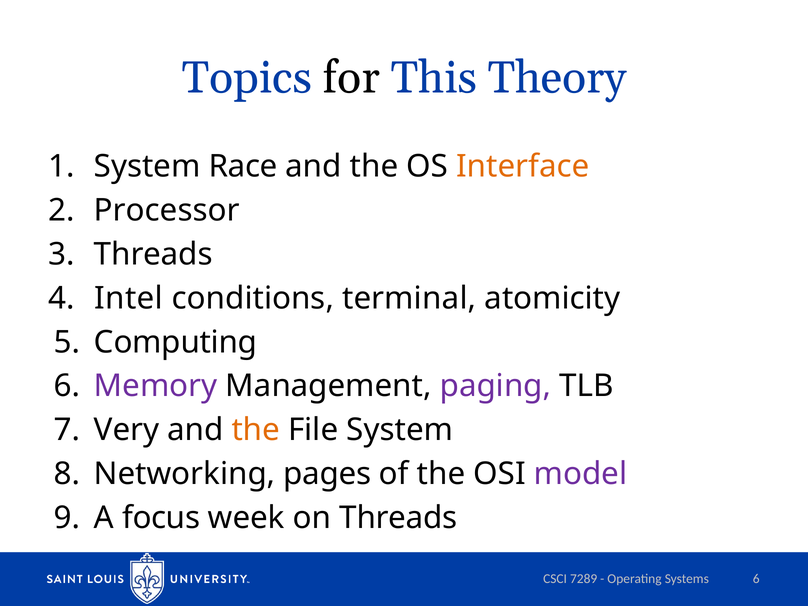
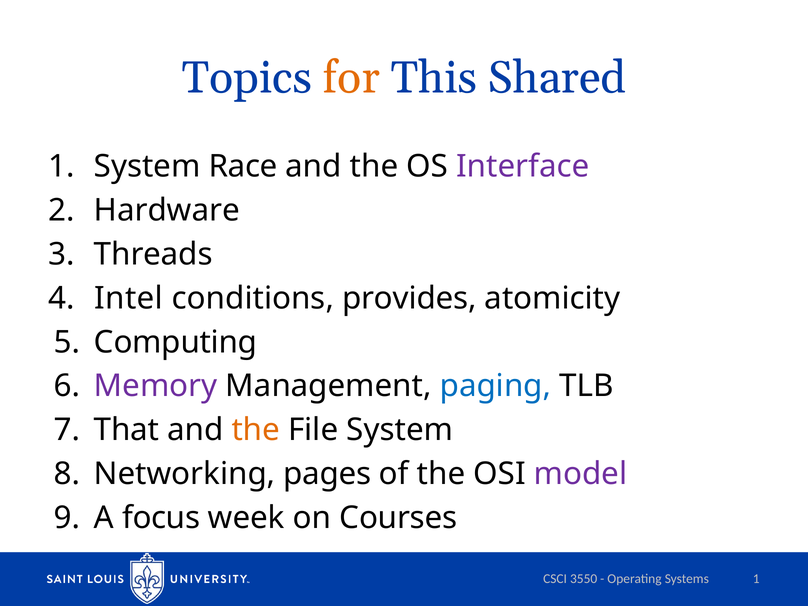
for colour: black -> orange
Theory: Theory -> Shared
Interface colour: orange -> purple
Processor: Processor -> Hardware
terminal: terminal -> provides
paging colour: purple -> blue
Very: Very -> That
on Threads: Threads -> Courses
7289: 7289 -> 3550
Systems 6: 6 -> 1
